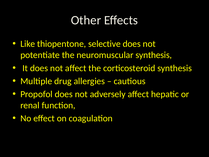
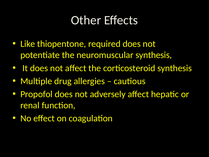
selective: selective -> required
